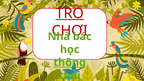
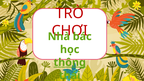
TRÒ underline: present -> none
